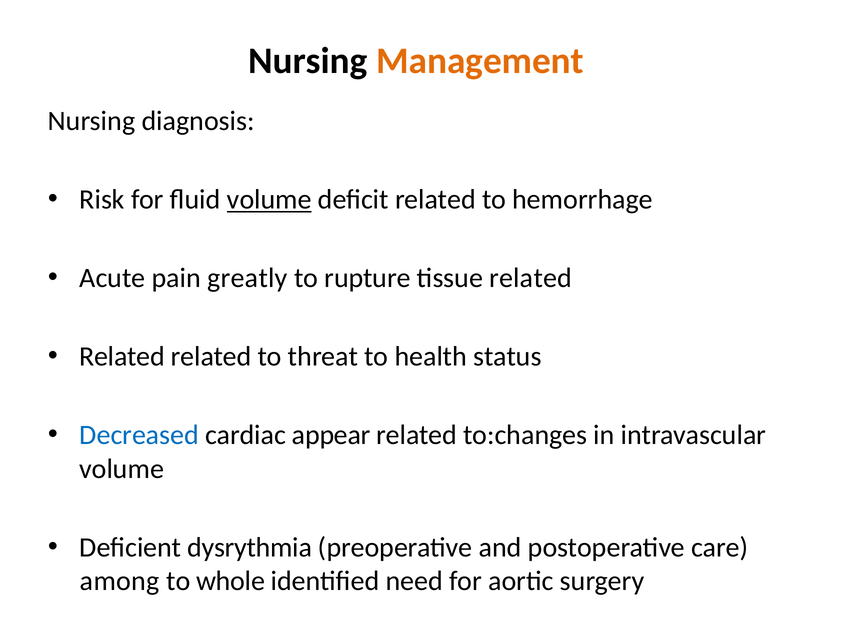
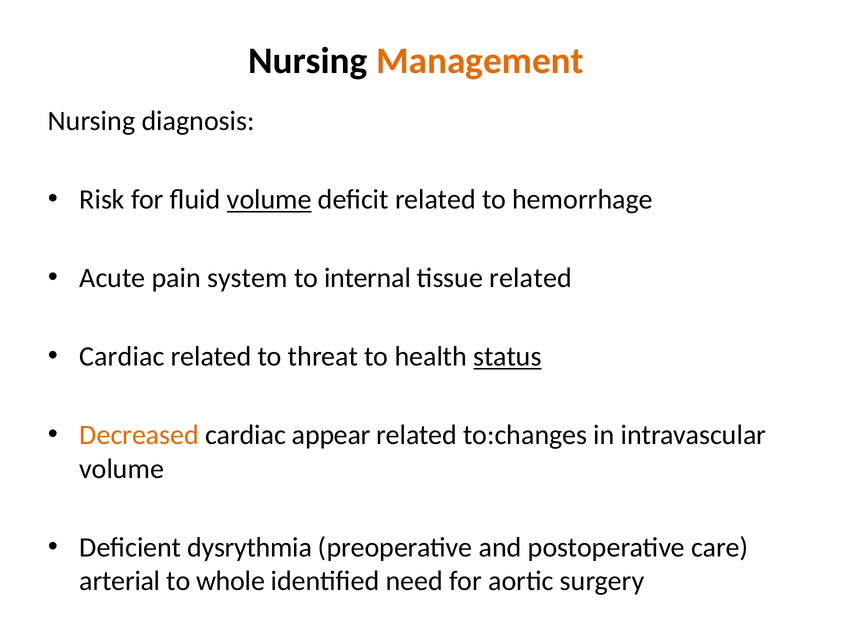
greatly: greatly -> system
rupture: rupture -> internal
Related at (122, 357): Related -> Cardiac
status underline: none -> present
Decreased colour: blue -> orange
among: among -> arterial
